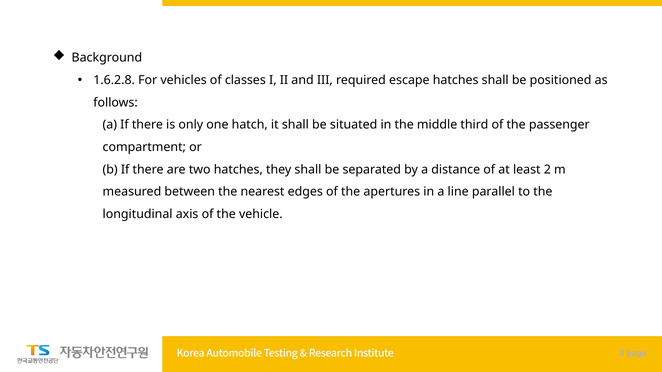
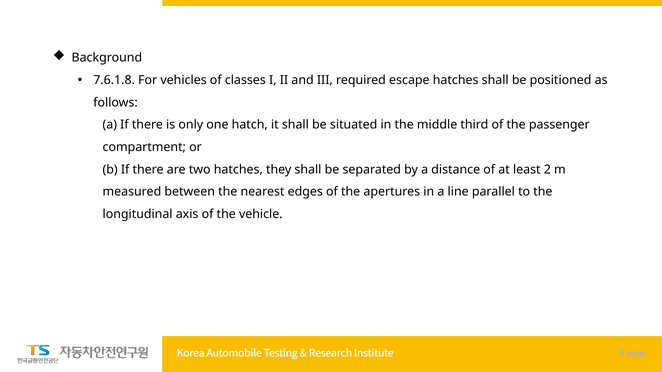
1.6.2.8: 1.6.2.8 -> 7.6.1.8
